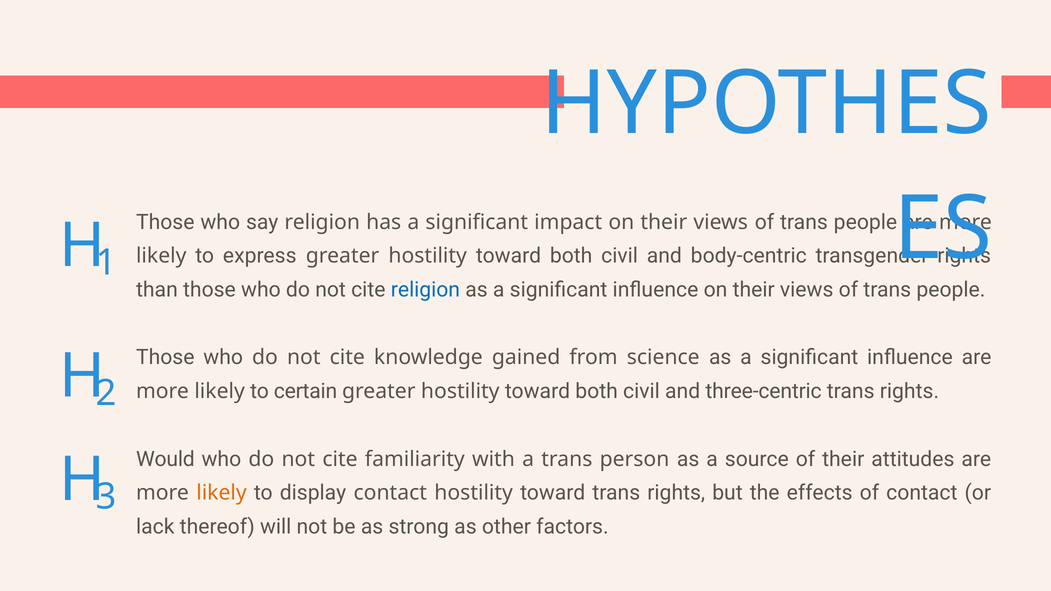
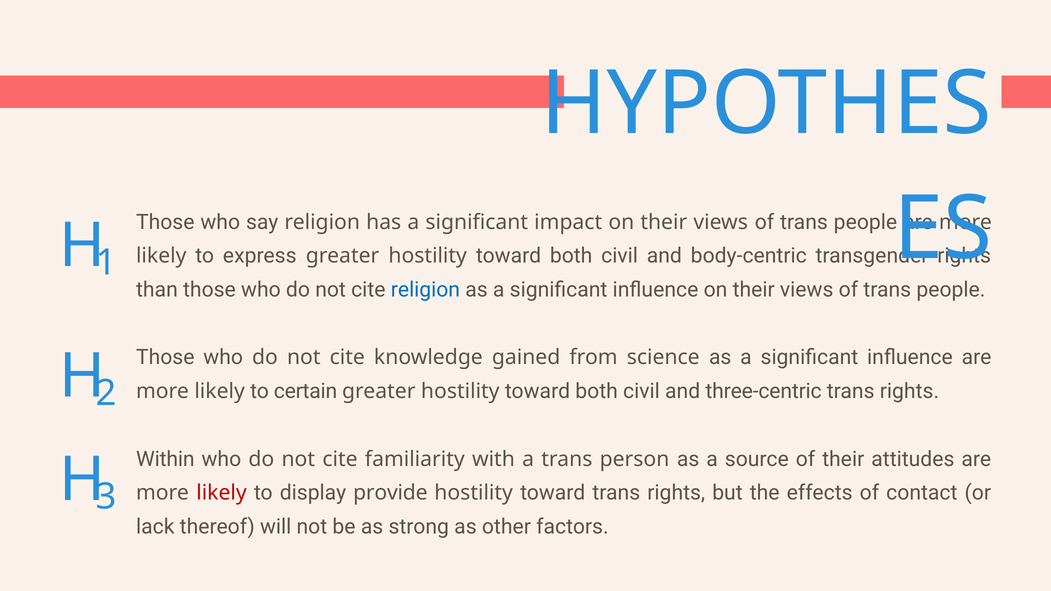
Would: Would -> Within
likely at (222, 493) colour: orange -> red
display contact: contact -> provide
